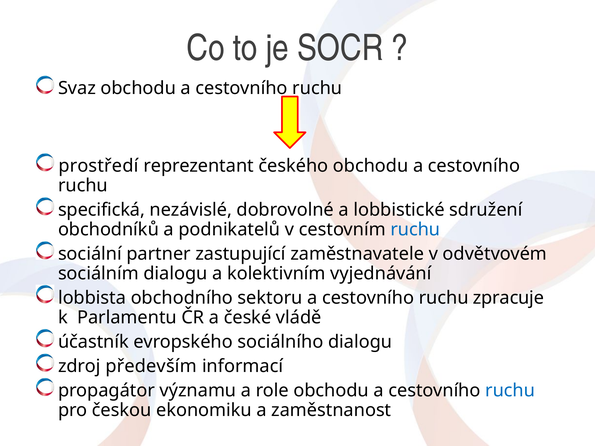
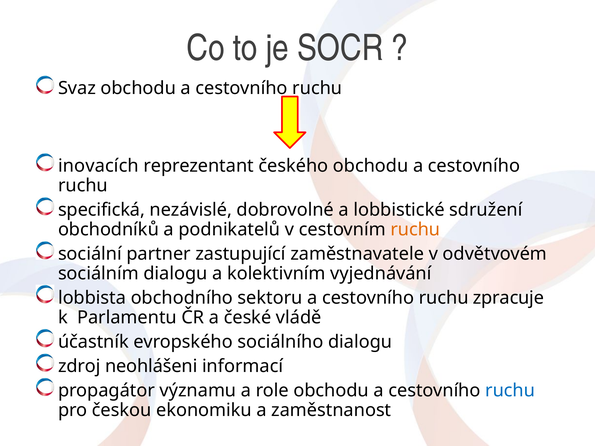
prostředí: prostředí -> inovacích
ruchu at (415, 229) colour: blue -> orange
především: především -> neohlášeni
